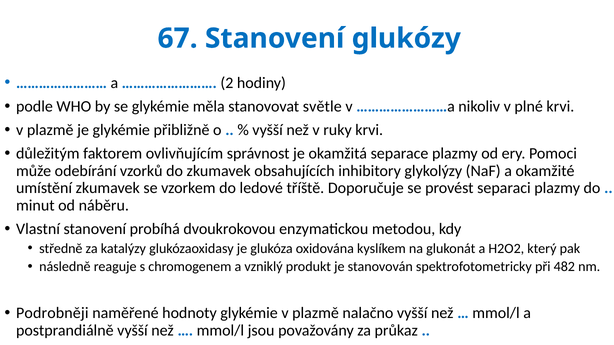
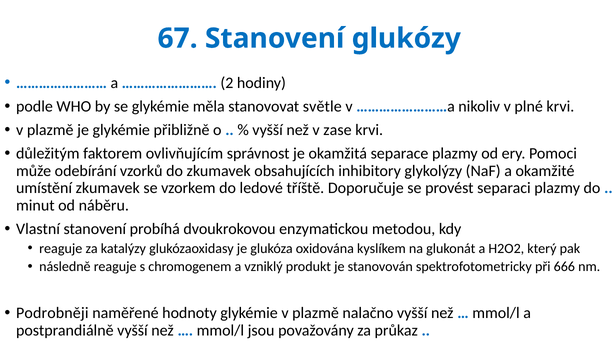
ruky: ruky -> zase
středně at (61, 249): středně -> reaguje
482: 482 -> 666
